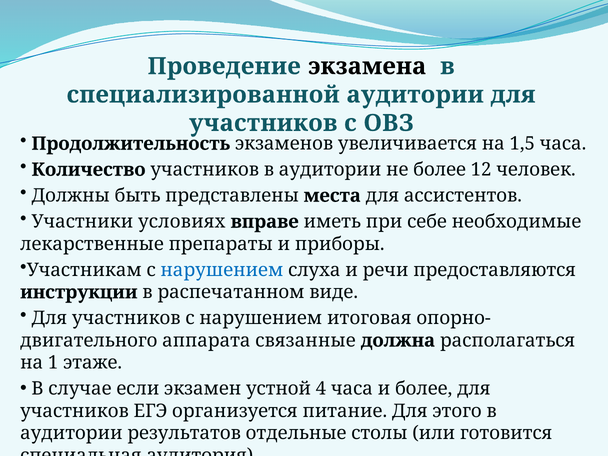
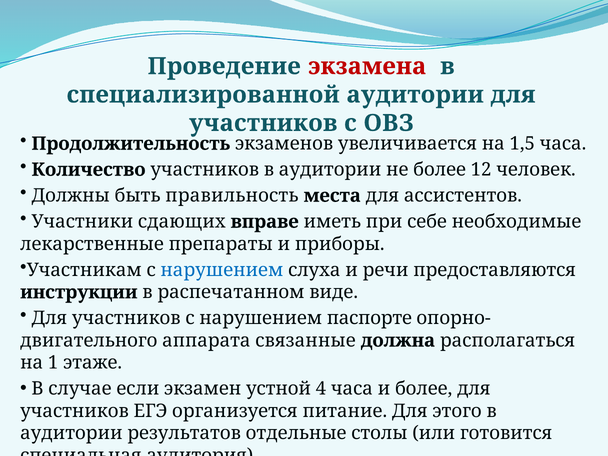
экзамена colour: black -> red
представлены: представлены -> правильность
условиях: условиях -> сдающих
итоговая: итоговая -> паспорте
